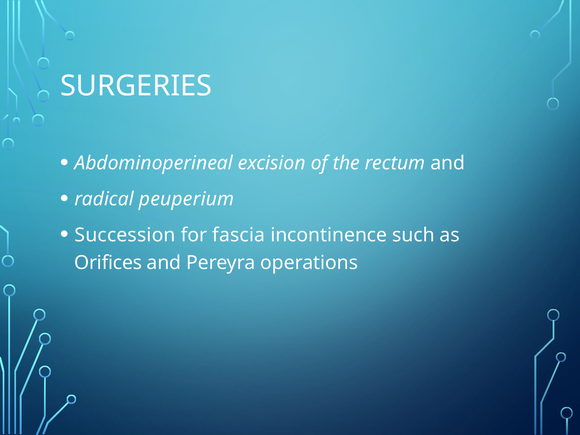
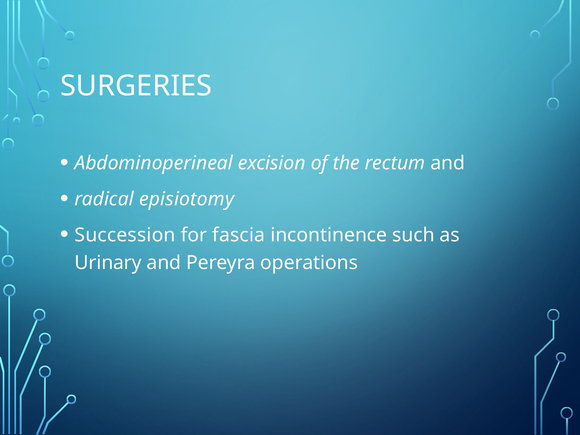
peuperium: peuperium -> episiotomy
Orifices: Orifices -> Urinary
